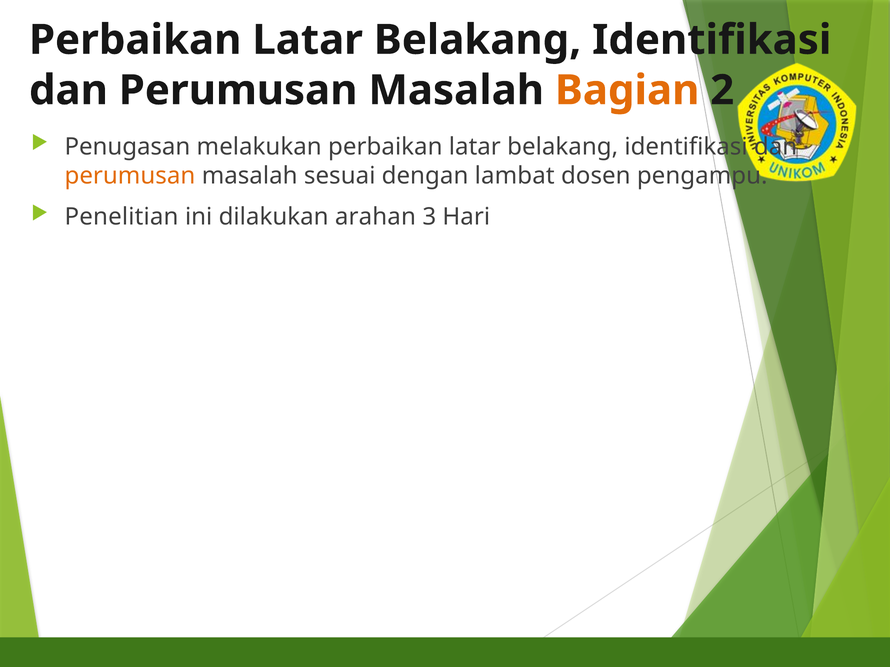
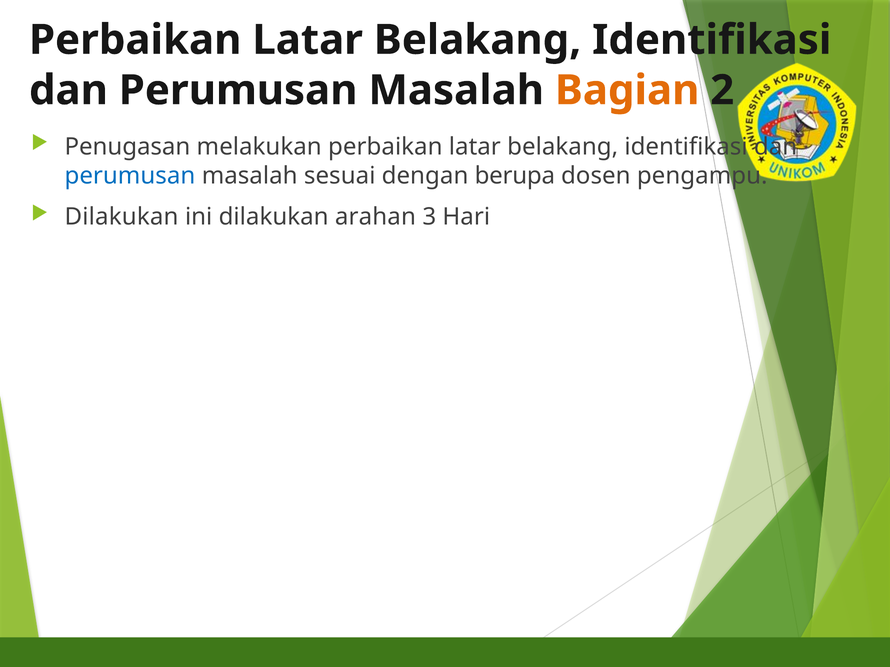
perumusan at (130, 176) colour: orange -> blue
lambat: lambat -> berupa
Penelitian at (122, 217): Penelitian -> Dilakukan
